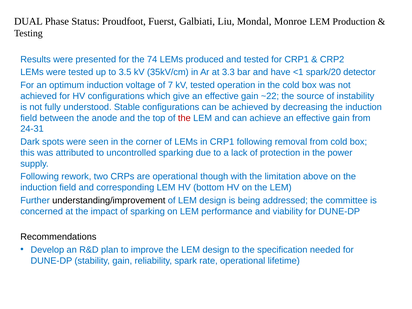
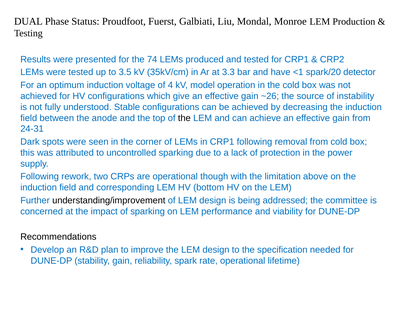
7: 7 -> 4
kV tested: tested -> model
~22: ~22 -> ~26
the at (184, 118) colour: red -> black
